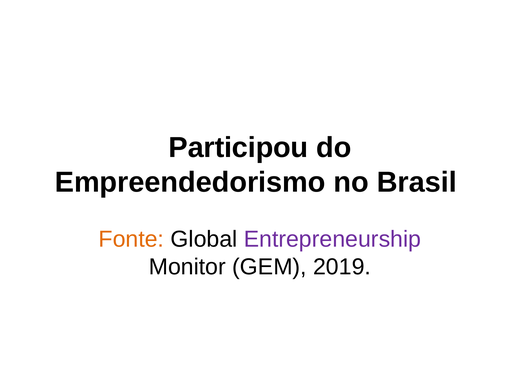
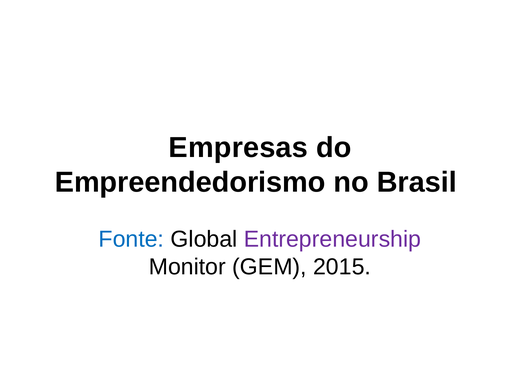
Participou: Participou -> Empresas
Fonte colour: orange -> blue
2019: 2019 -> 2015
